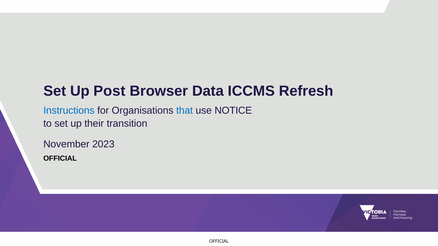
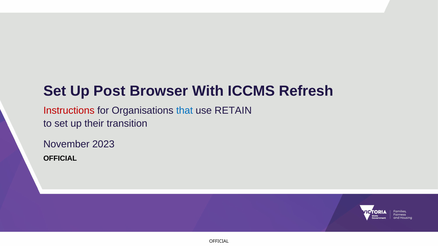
Data: Data -> With
Instructions colour: blue -> red
NOTICE: NOTICE -> RETAIN
